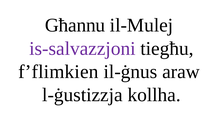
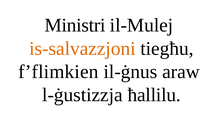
Għannu: Għannu -> Ministri
is-salvazzjoni colour: purple -> orange
kollha: kollha -> ħallilu
